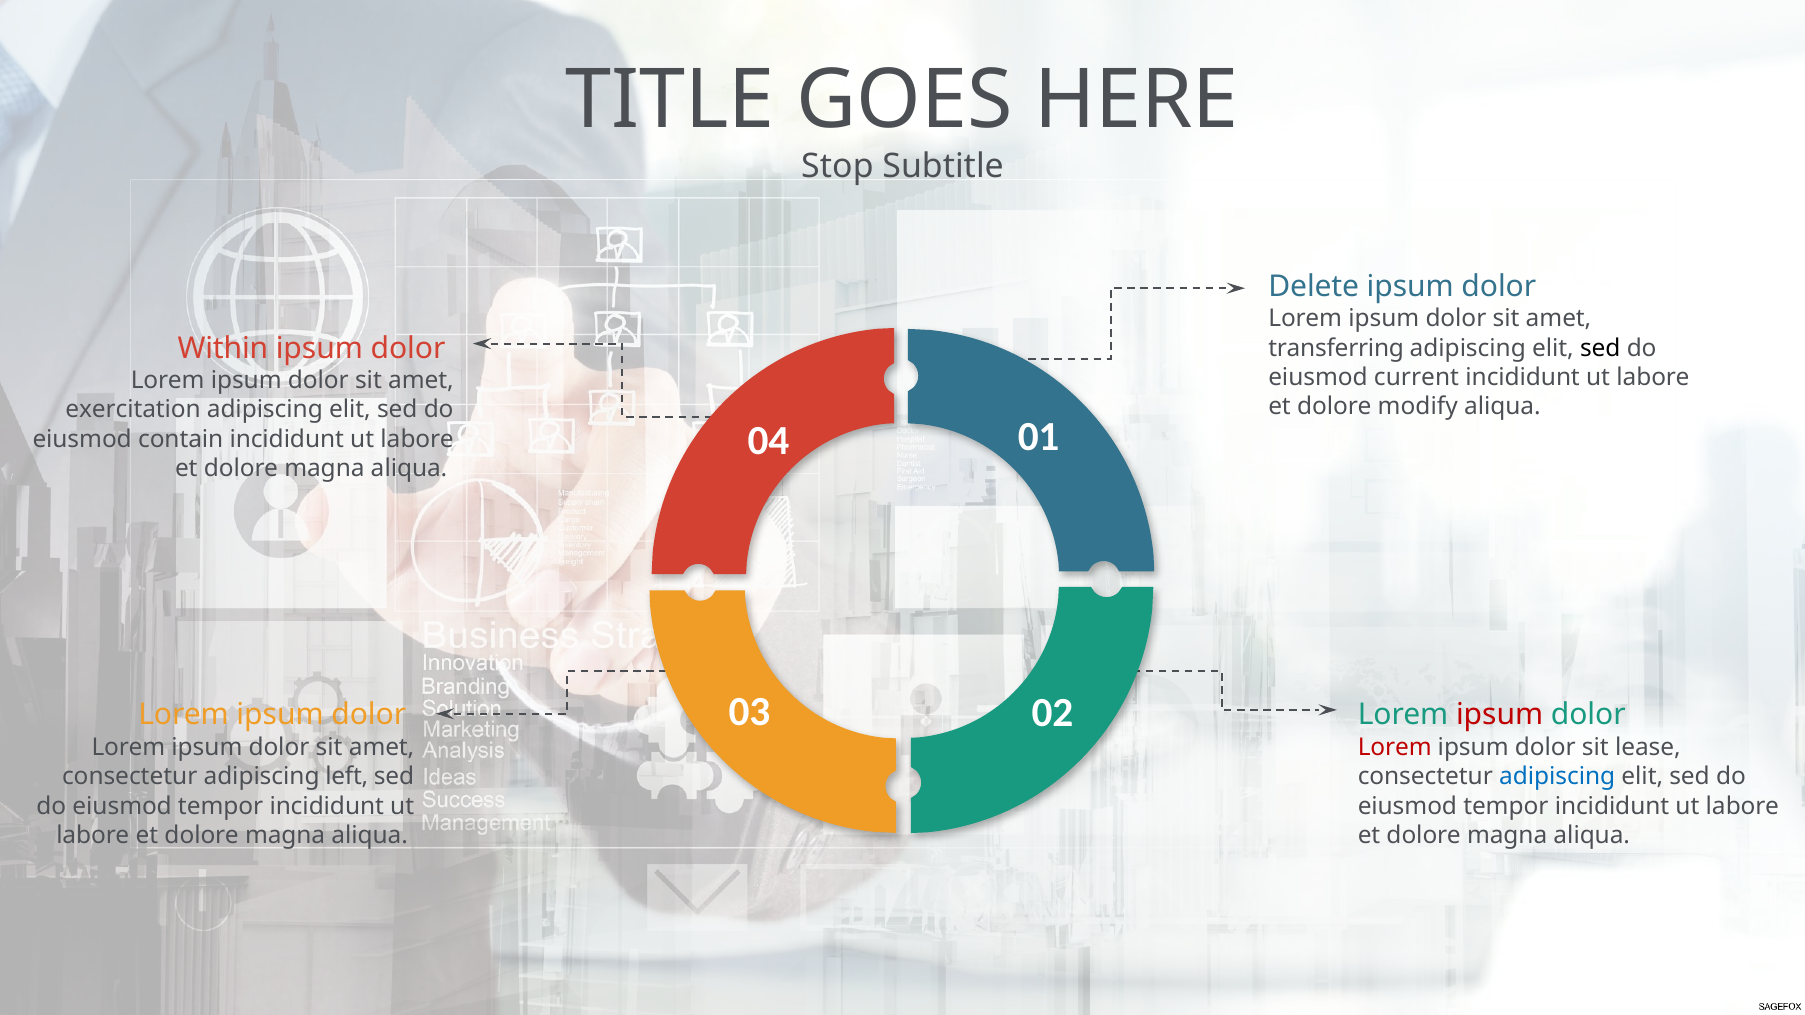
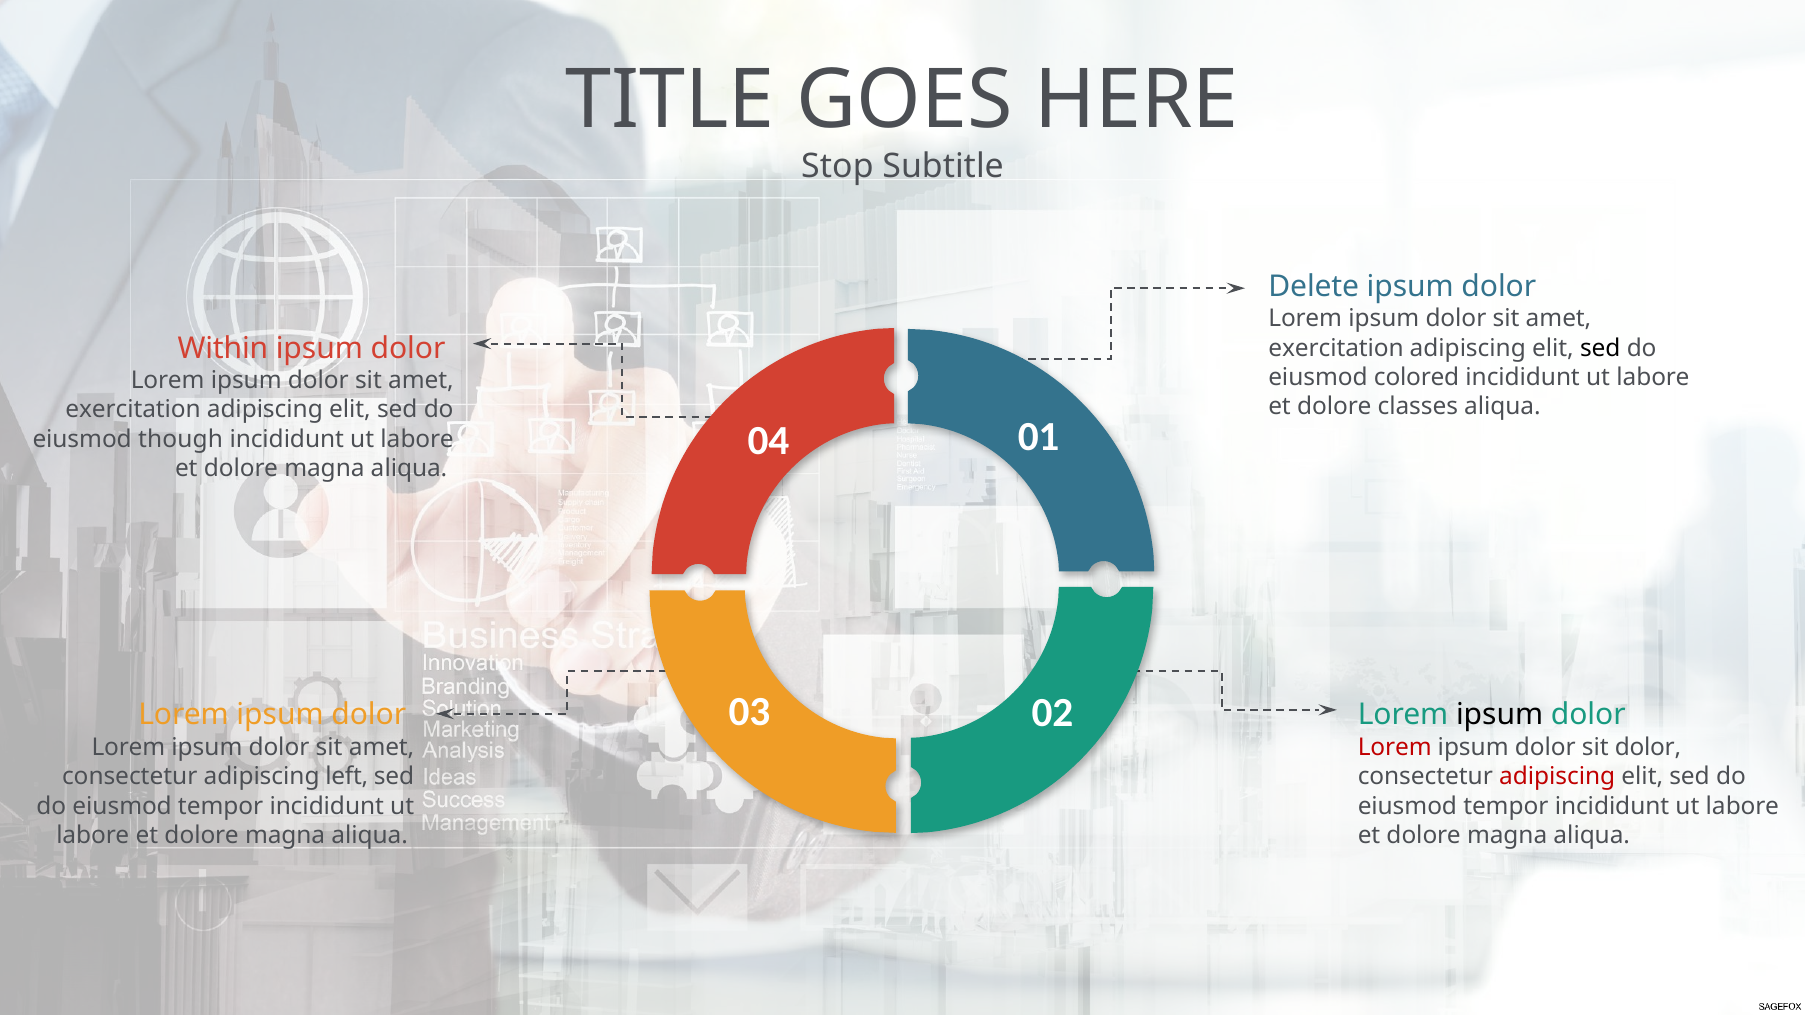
transferring at (1336, 348): transferring -> exercitation
current: current -> colored
modify: modify -> classes
contain: contain -> though
ipsum at (1500, 715) colour: red -> black
sit lease: lease -> dolor
adipiscing at (1557, 777) colour: blue -> red
